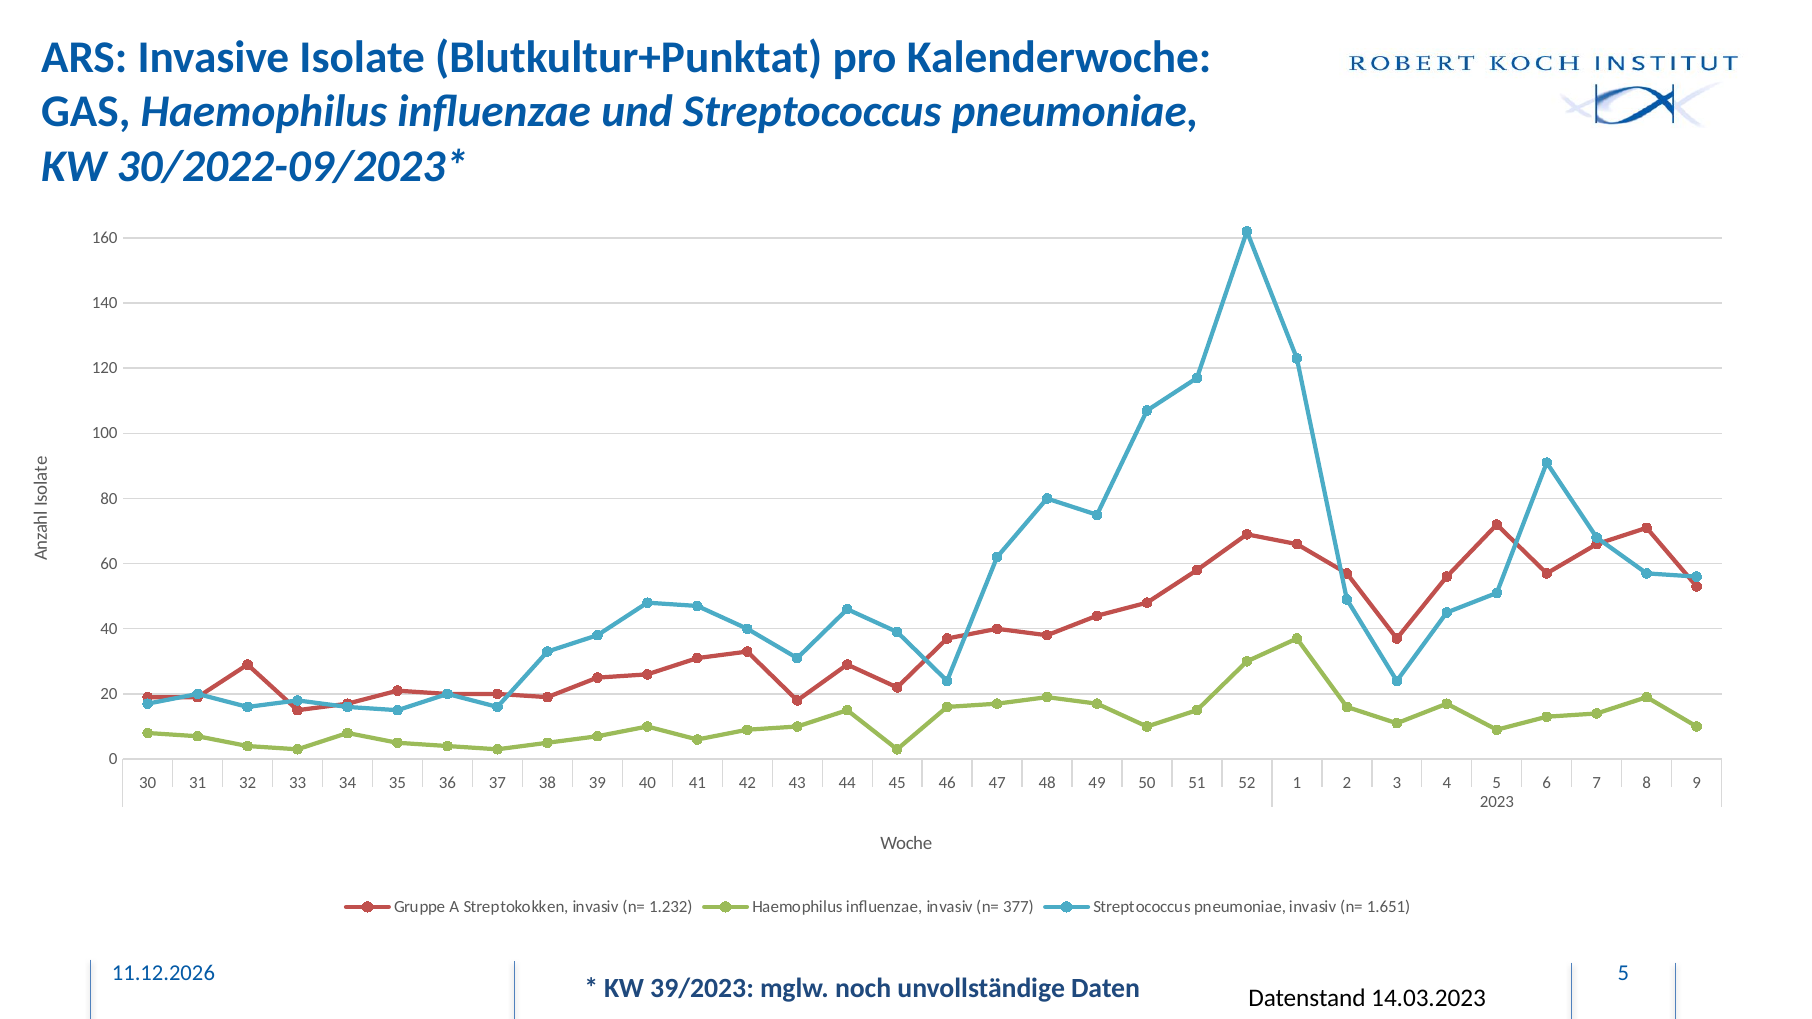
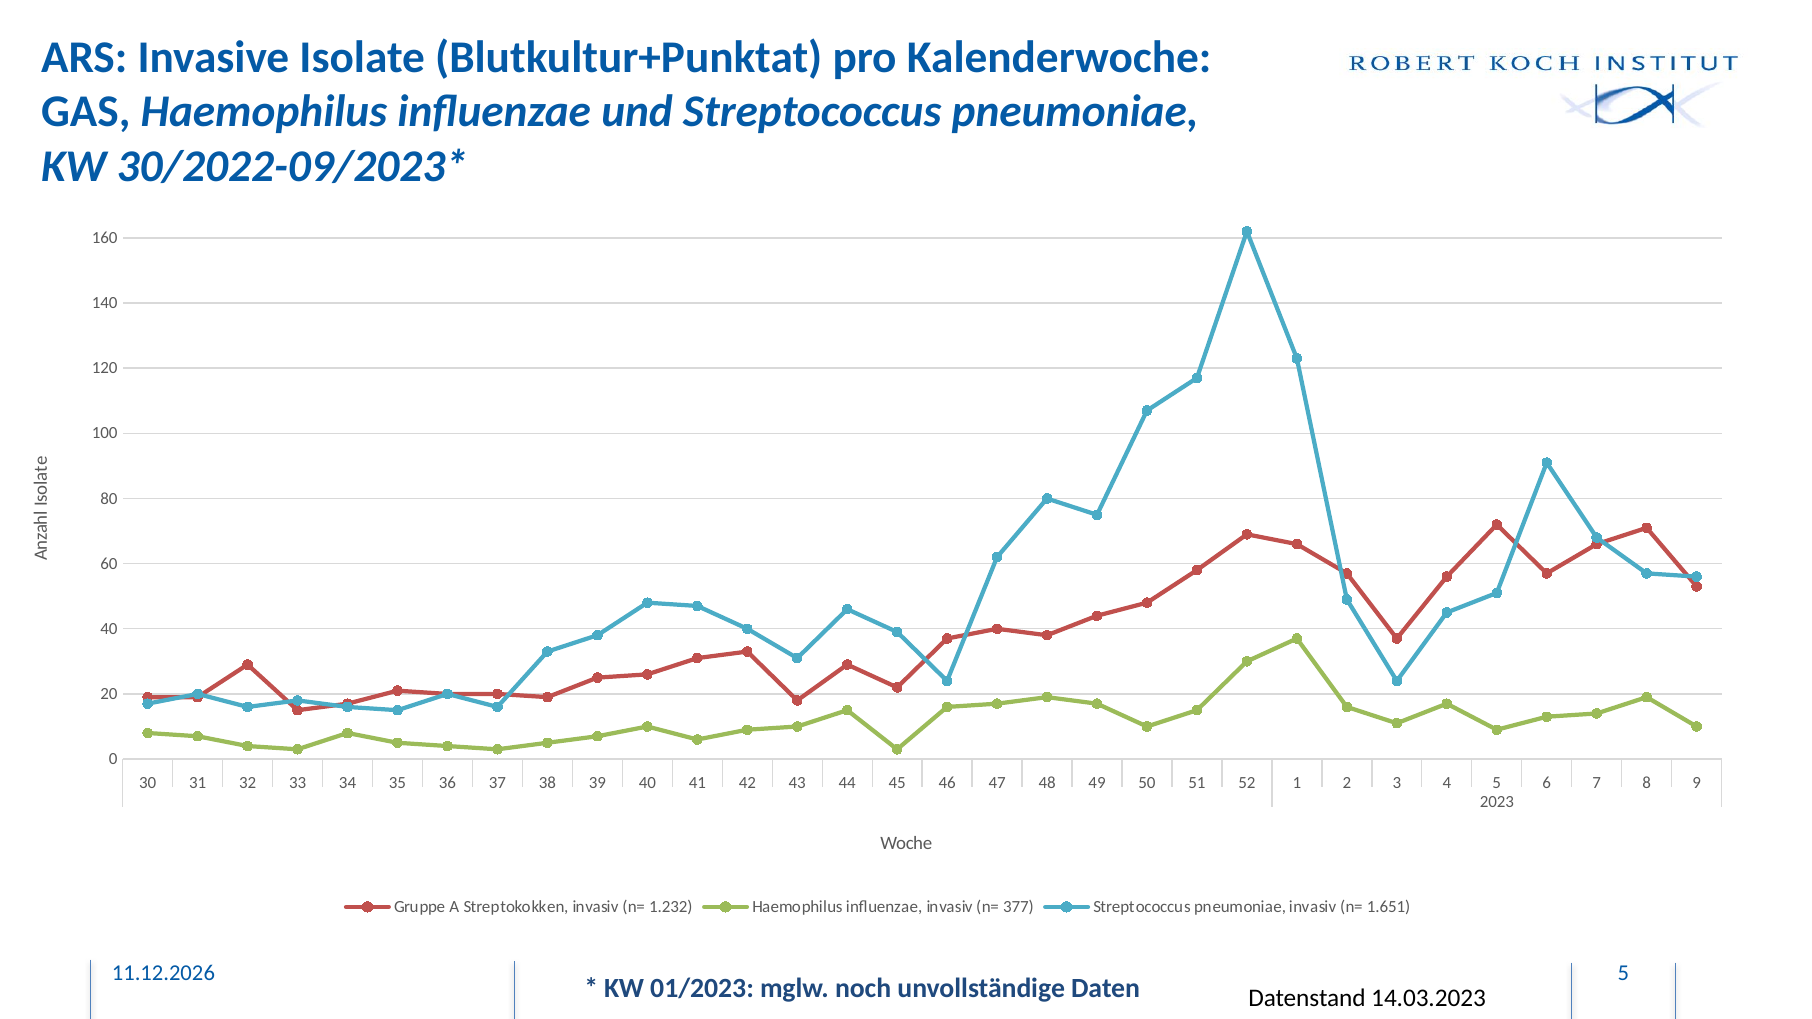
39/2023: 39/2023 -> 01/2023
